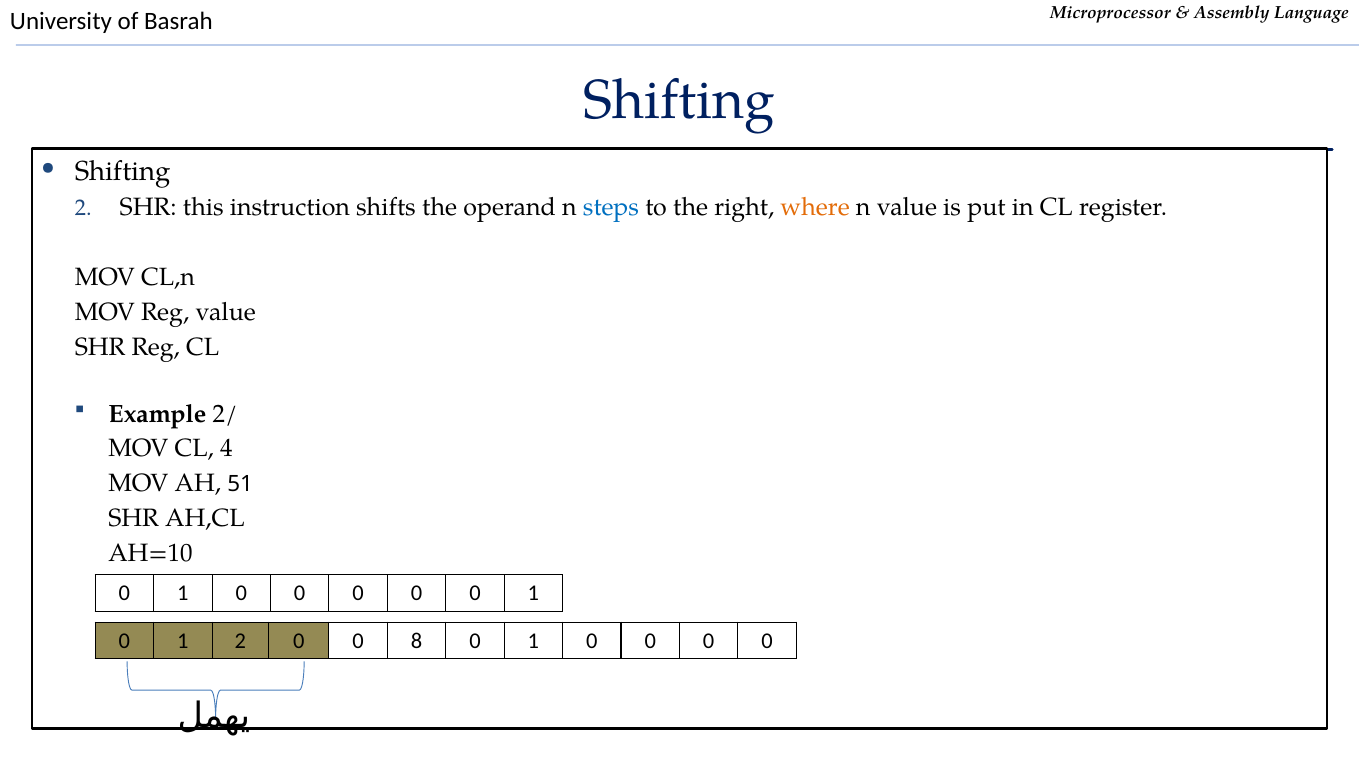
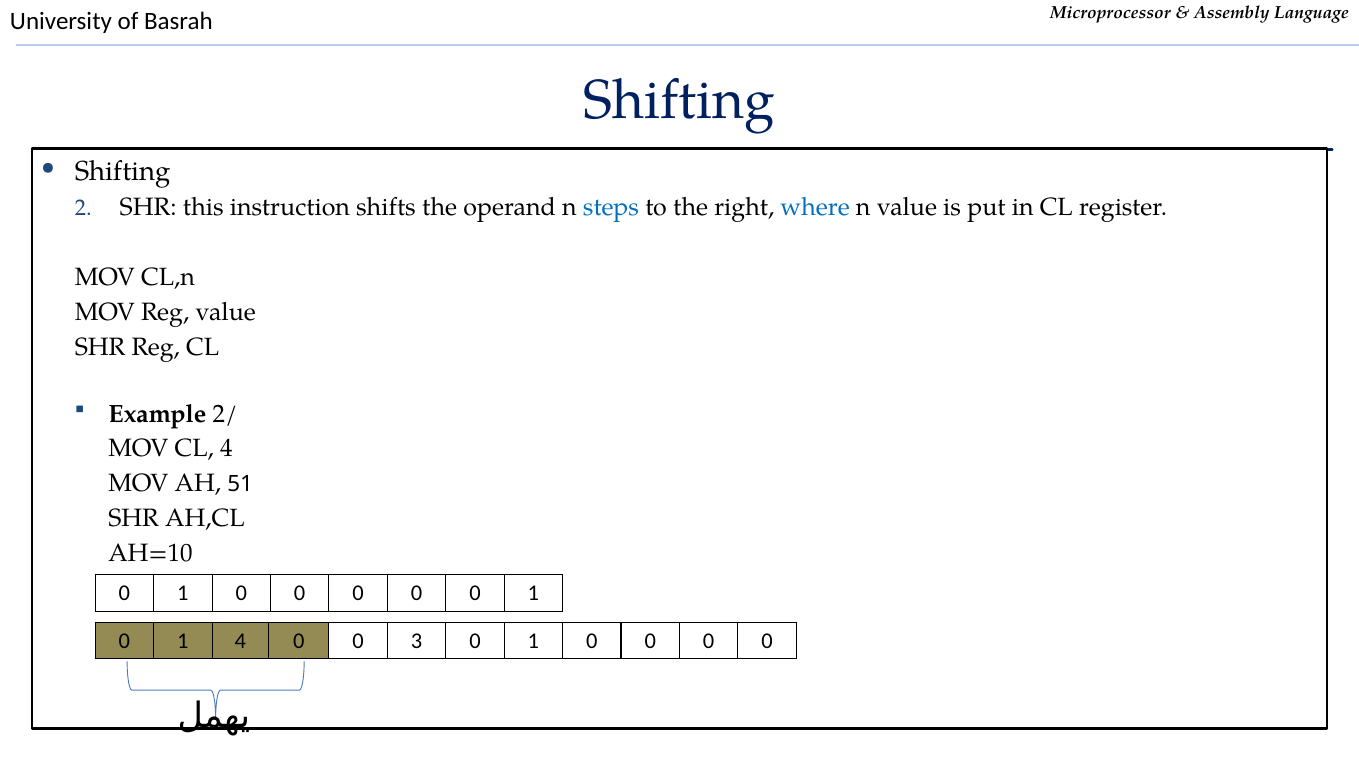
where colour: orange -> blue
1 2: 2 -> 4
8: 8 -> 3
